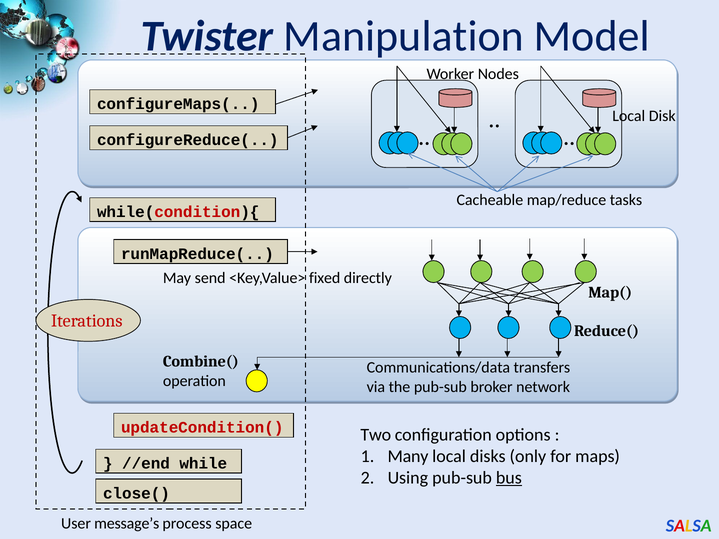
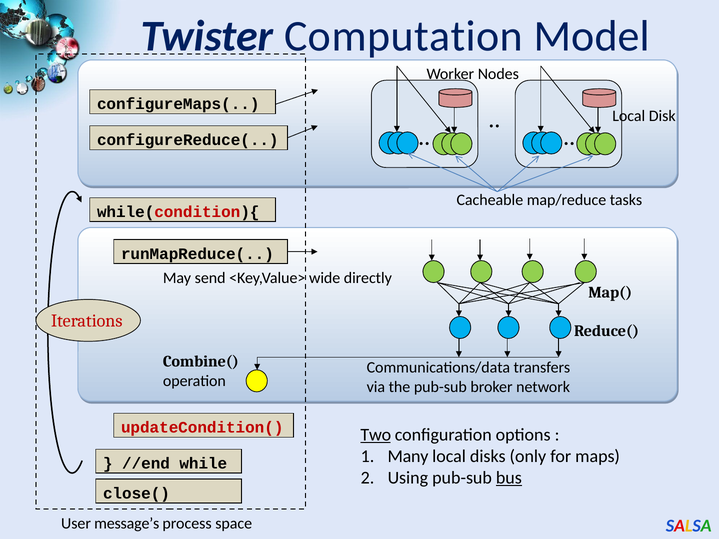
Manipulation: Manipulation -> Computation
fixed: fixed -> wide
Two underline: none -> present
